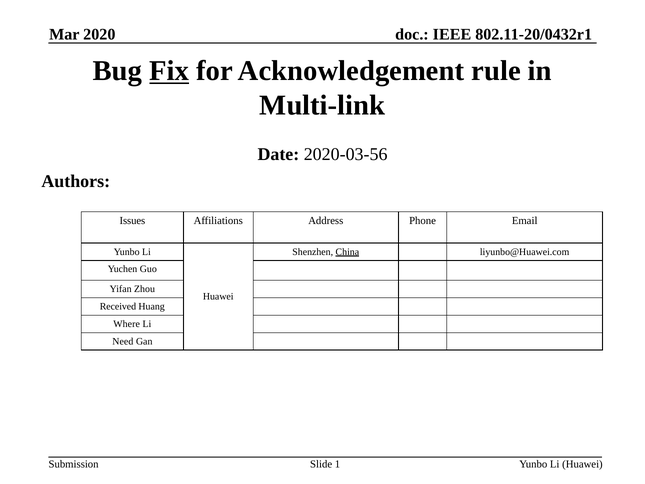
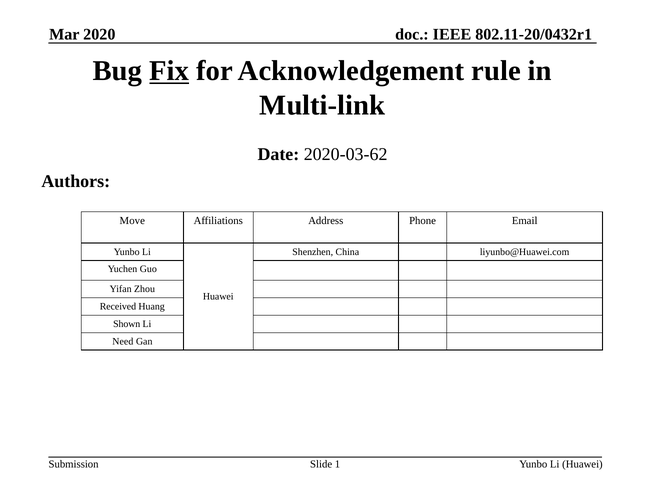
2020-03-56: 2020-03-56 -> 2020-03-62
Issues: Issues -> Move
China underline: present -> none
Where: Where -> Shown
